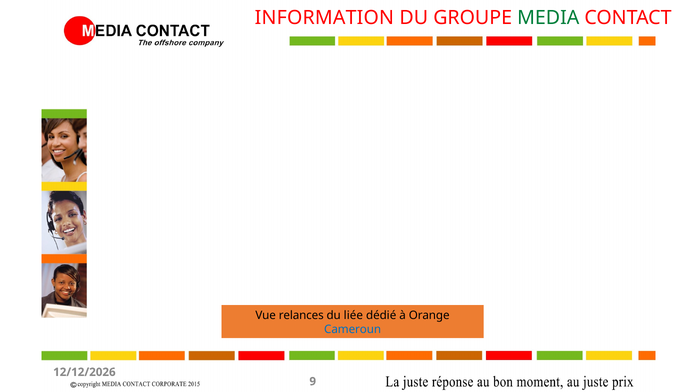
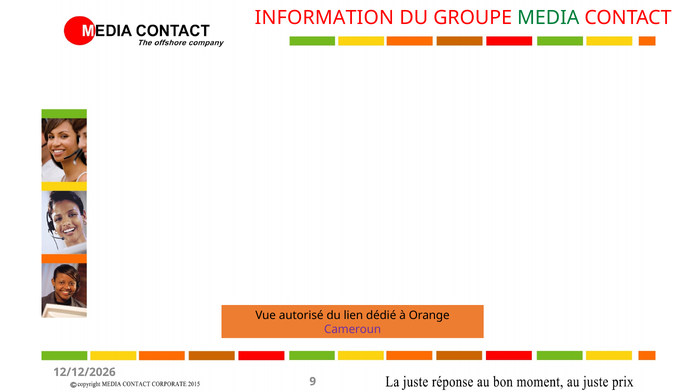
relances: relances -> autorisé
liée: liée -> lien
Cameroun colour: blue -> purple
